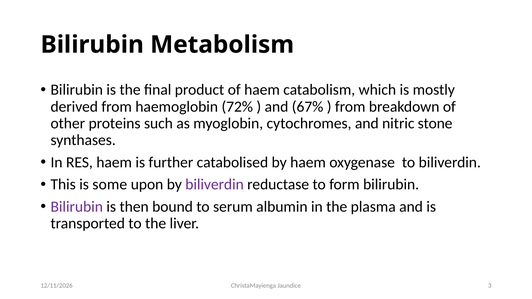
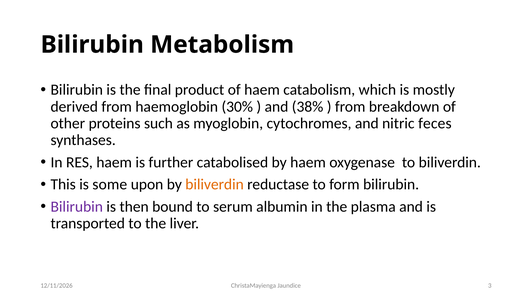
72%: 72% -> 30%
67%: 67% -> 38%
stone: stone -> feces
biliverdin at (215, 185) colour: purple -> orange
